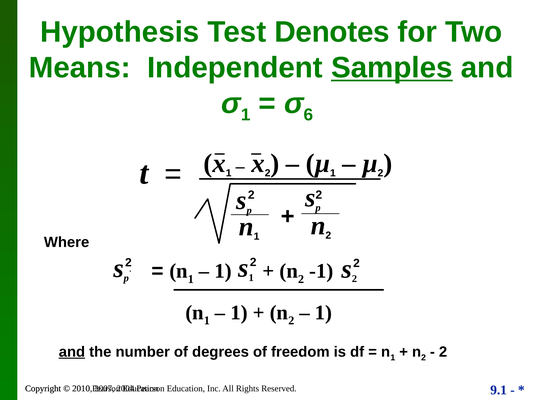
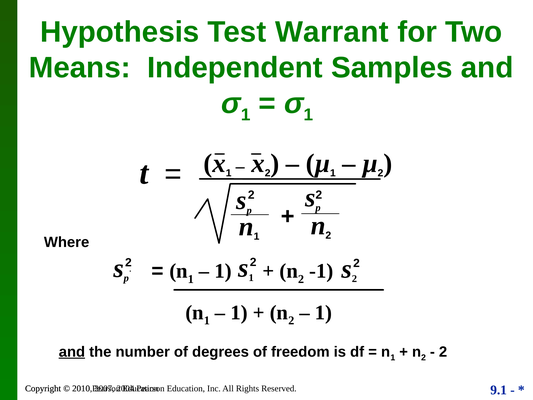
Denotes: Denotes -> Warrant
Samples underline: present -> none
6 at (308, 115): 6 -> 1
